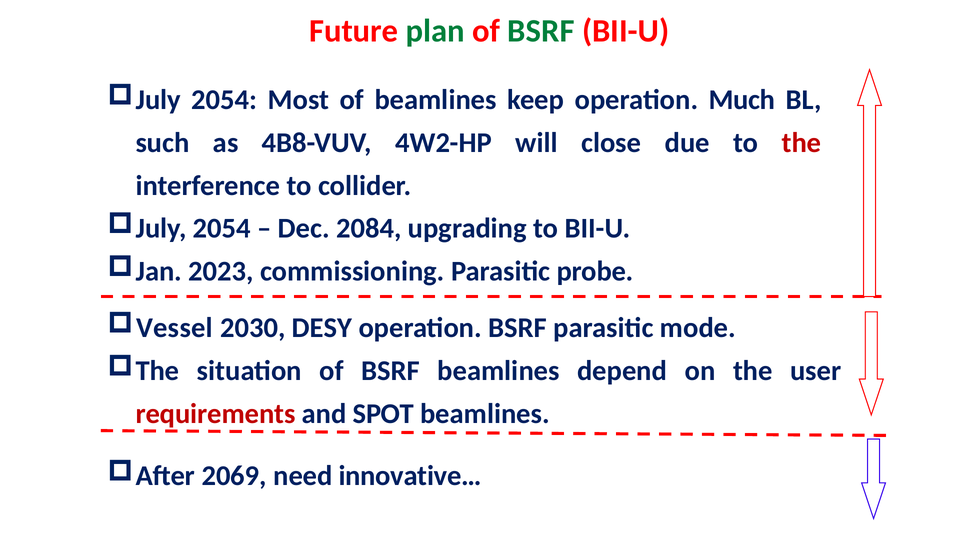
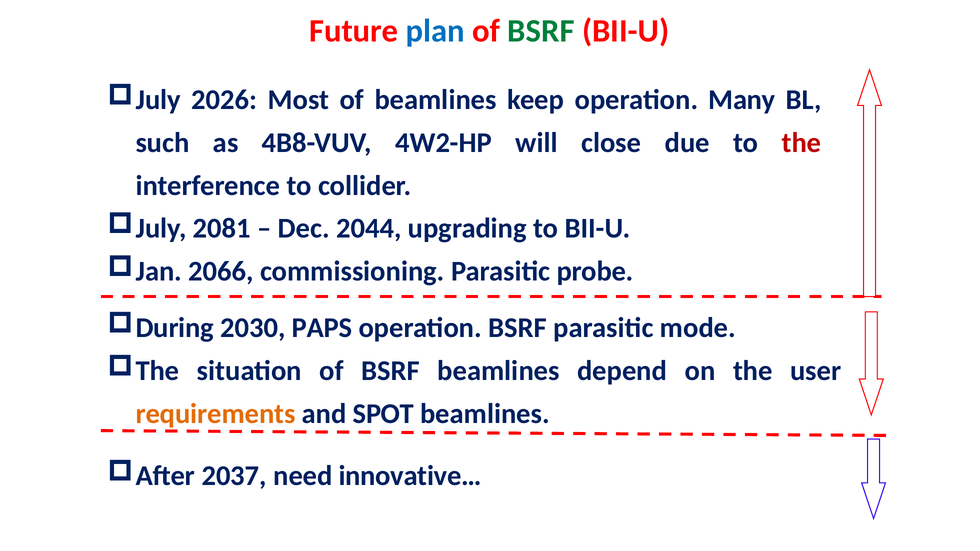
plan colour: green -> blue
2054 at (224, 100): 2054 -> 2026
Much: Much -> Many
2054 at (222, 229): 2054 -> 2081
2084: 2084 -> 2044
2023: 2023 -> 2066
Vessel: Vessel -> During
DESY: DESY -> PAPS
requirements colour: red -> orange
2069: 2069 -> 2037
